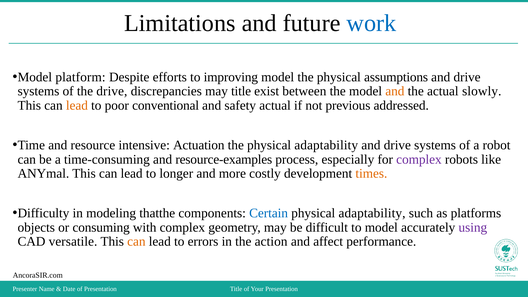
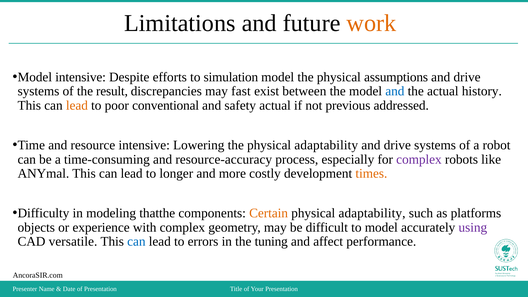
work colour: blue -> orange
Model platform: platform -> intensive
improving: improving -> simulation
the drive: drive -> result
may title: title -> fast
and at (395, 91) colour: orange -> blue
slowly: slowly -> history
Actuation: Actuation -> Lowering
resource-examples: resource-examples -> resource-accuracy
Certain colour: blue -> orange
consuming: consuming -> experience
can at (136, 242) colour: orange -> blue
action: action -> tuning
